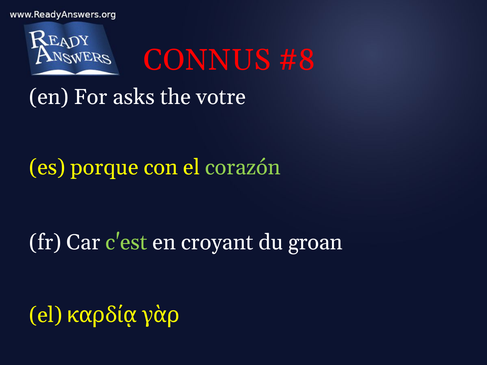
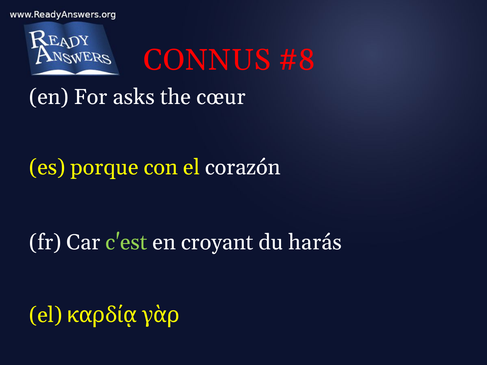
votre: votre -> cœur
corazón colour: light green -> white
groan: groan -> harás
